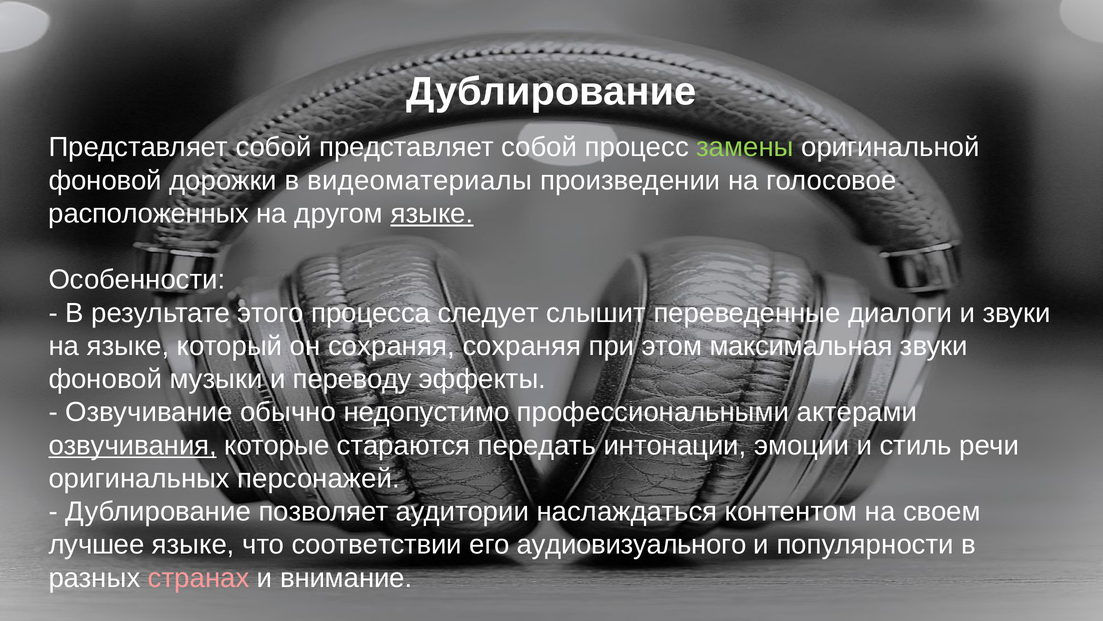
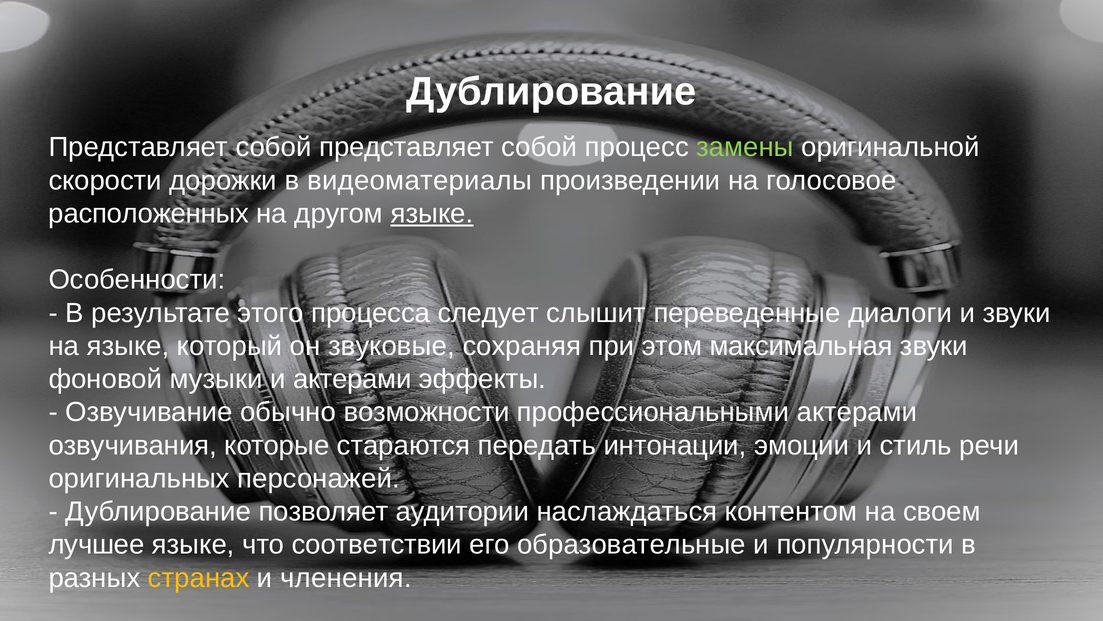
фоновой at (105, 180): фоновой -> скорости
он сохраняя: сохраняя -> звуковые
и переводу: переводу -> актерами
недопустимо: недопустимо -> возможности
озвучивания underline: present -> none
аудиовизуального: аудиовизуального -> образовательные
странах colour: pink -> yellow
внимание: внимание -> членения
